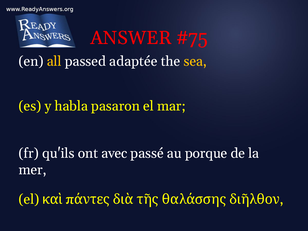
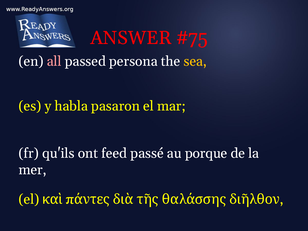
all colour: yellow -> pink
adaptée: adaptée -> persona
avec: avec -> feed
